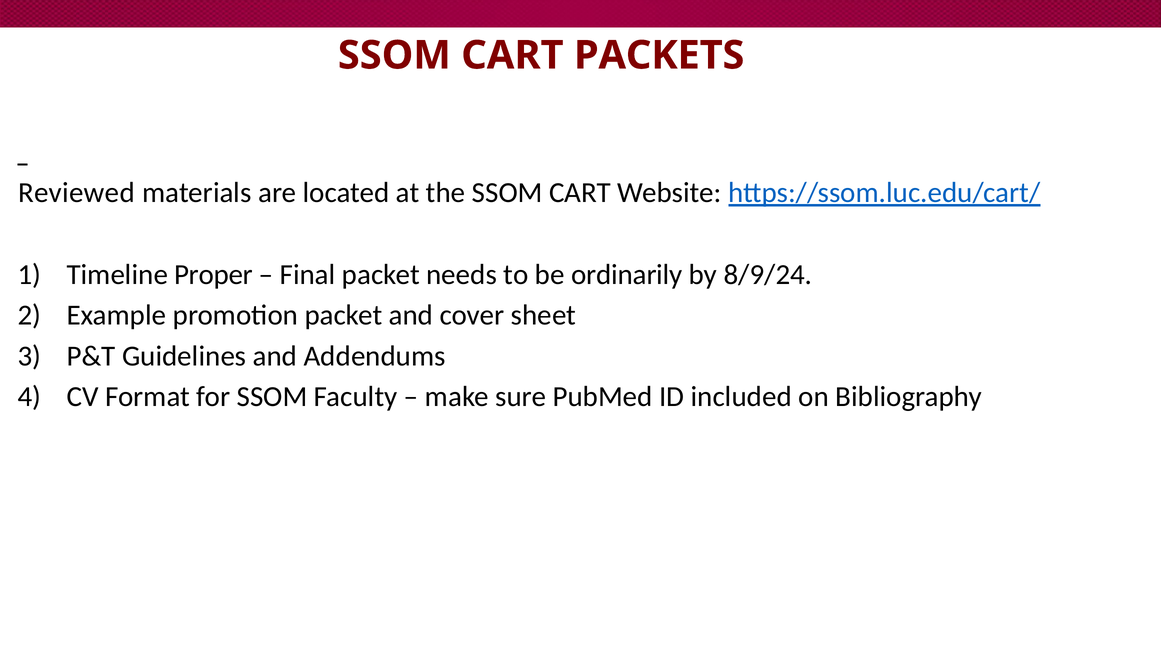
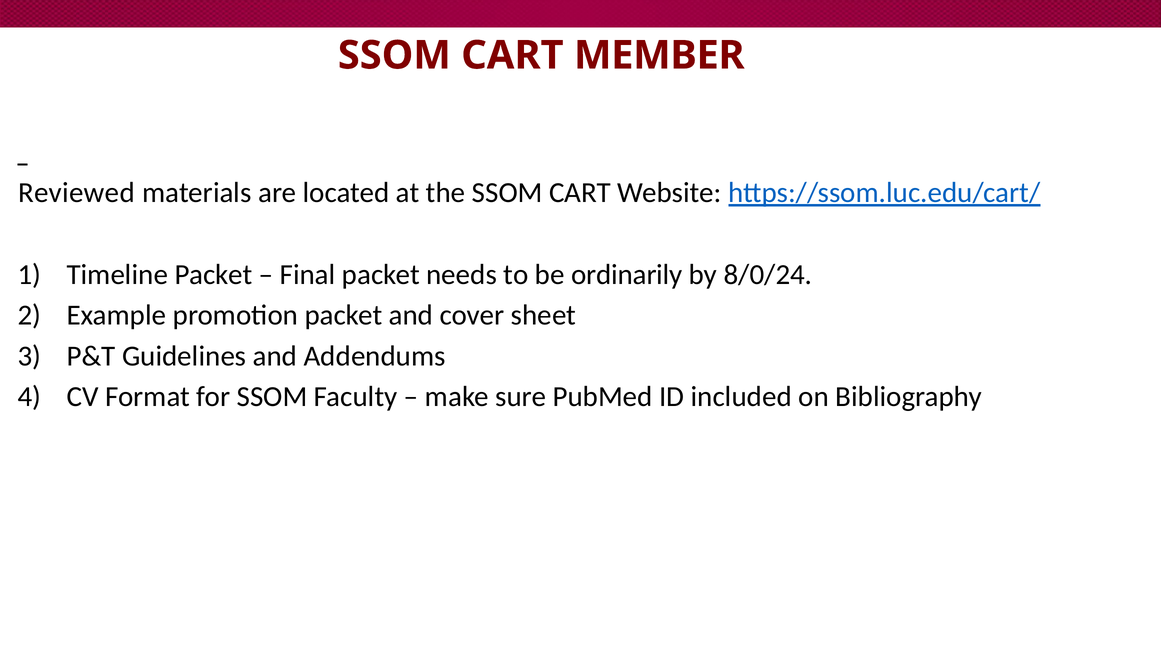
PACKETS: PACKETS -> MEMBER
Timeline Proper: Proper -> Packet
8/9/24: 8/9/24 -> 8/0/24
